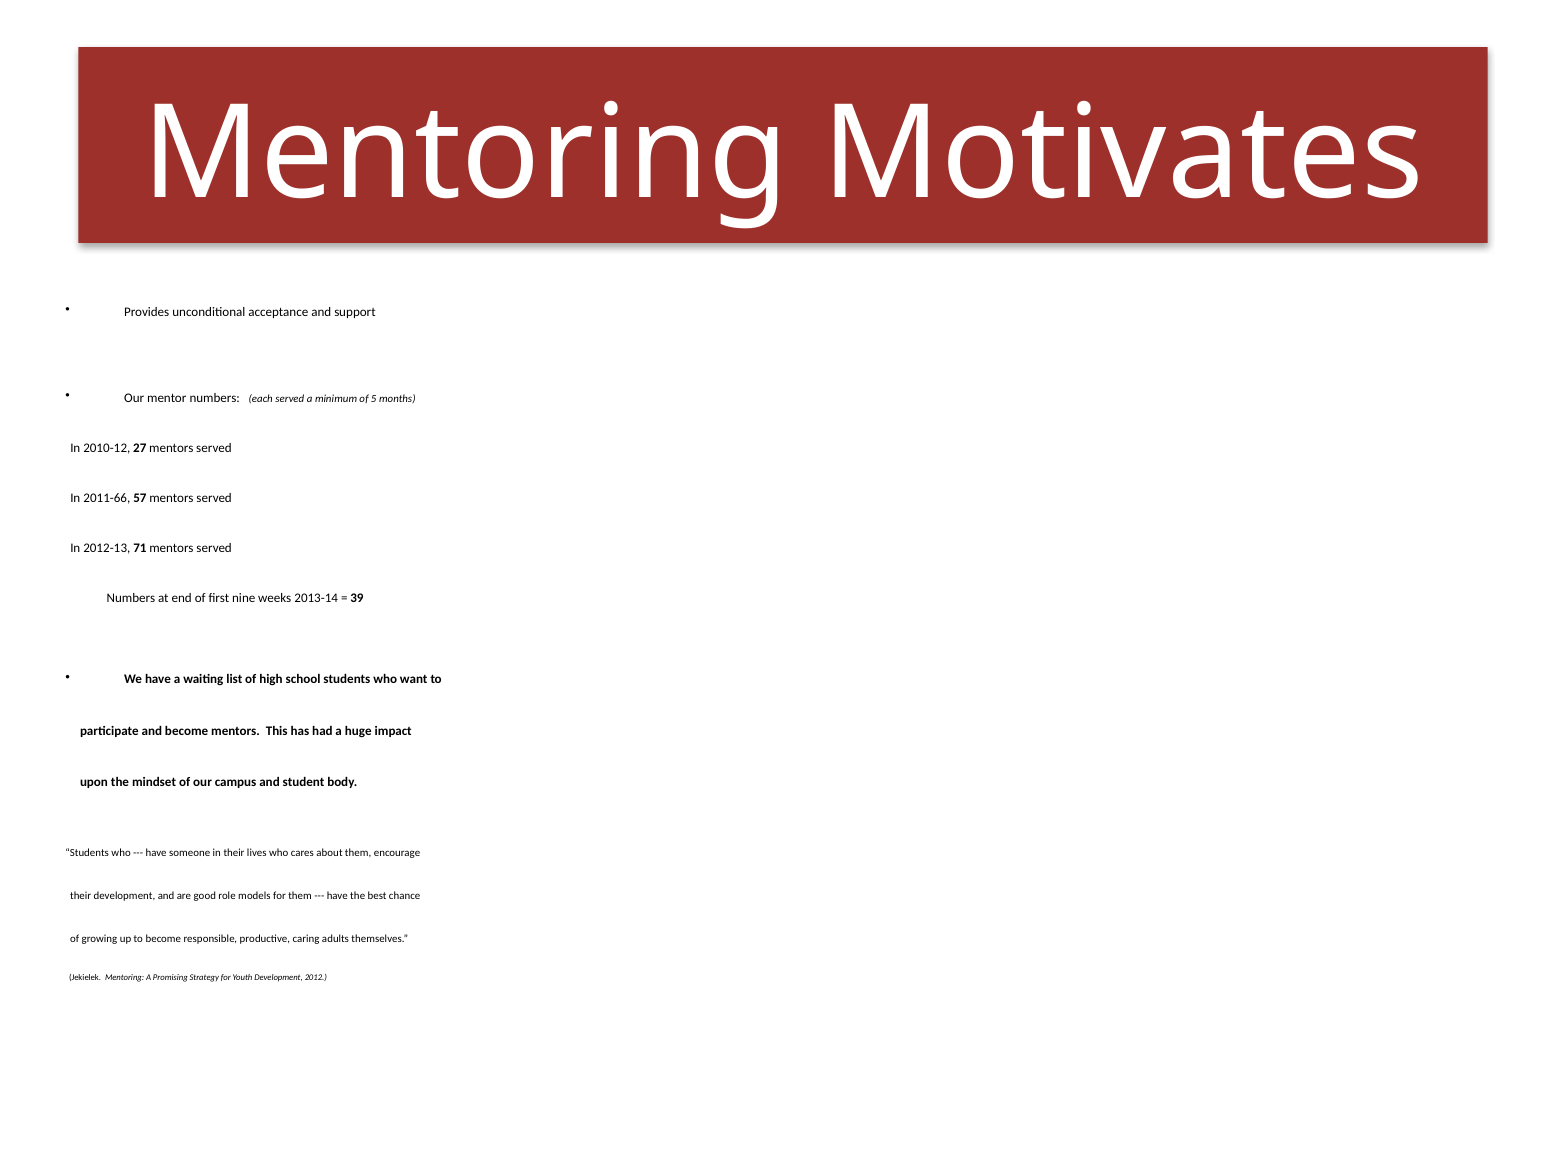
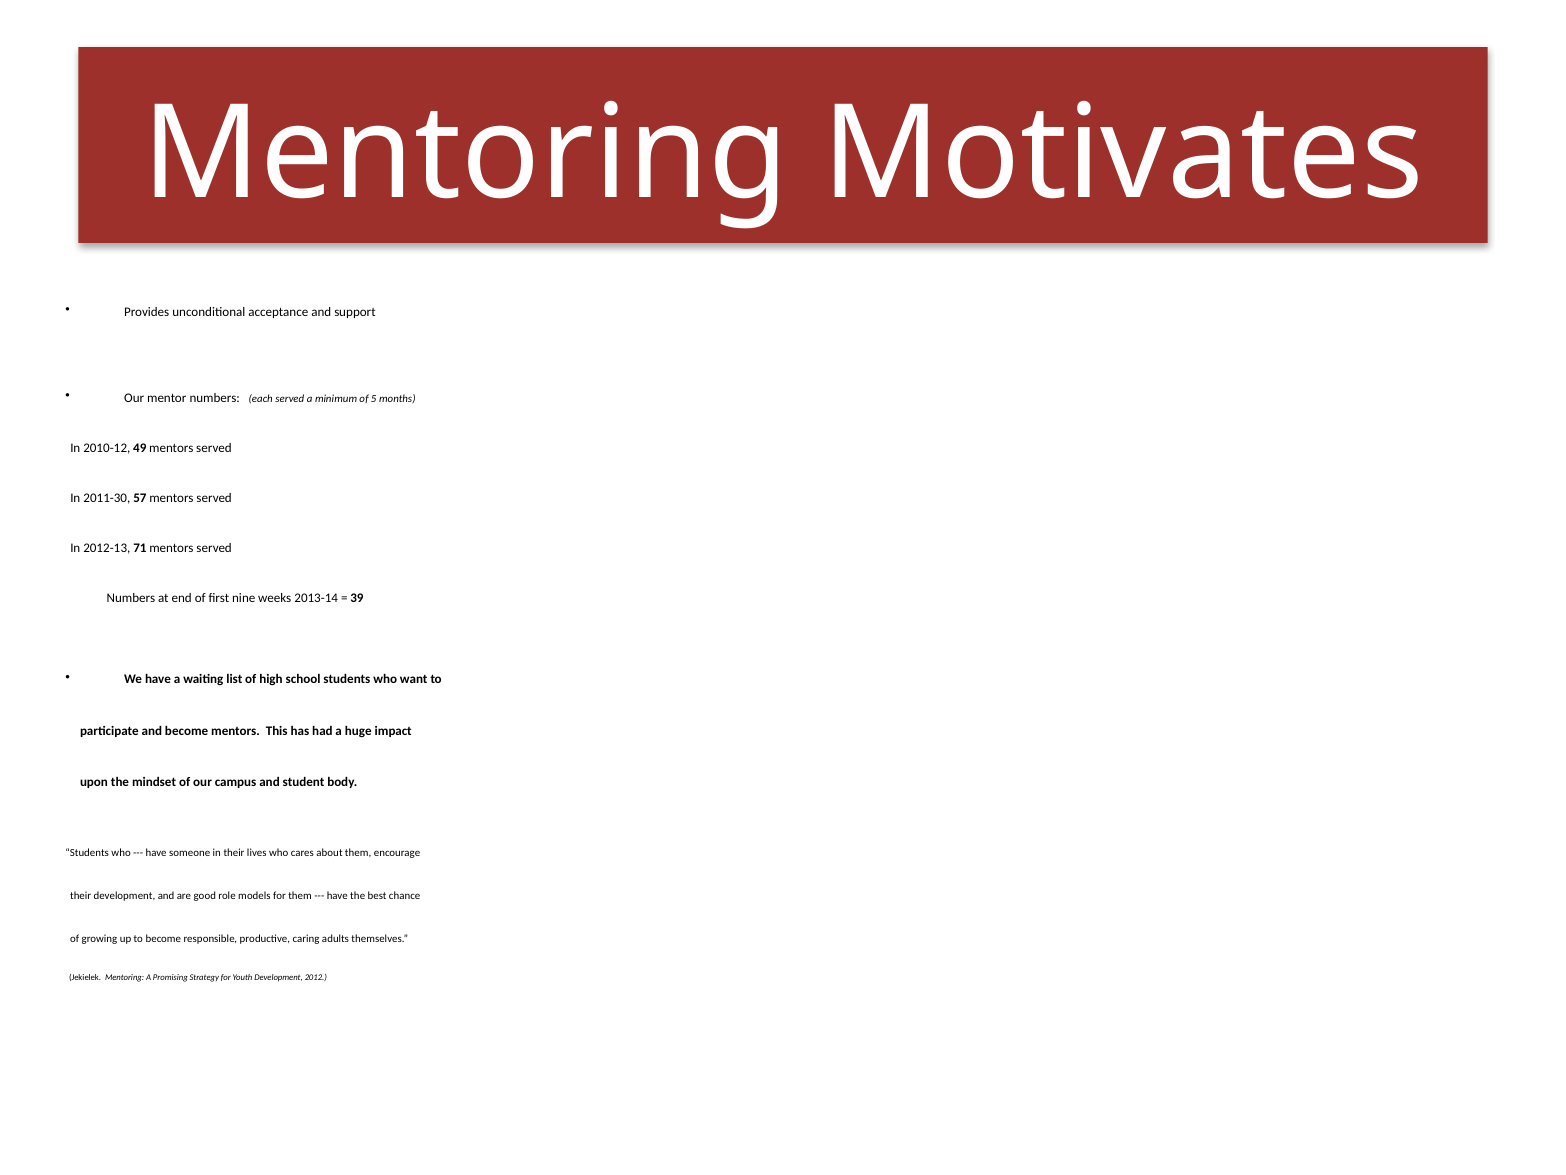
27: 27 -> 49
2011-66: 2011-66 -> 2011-30
